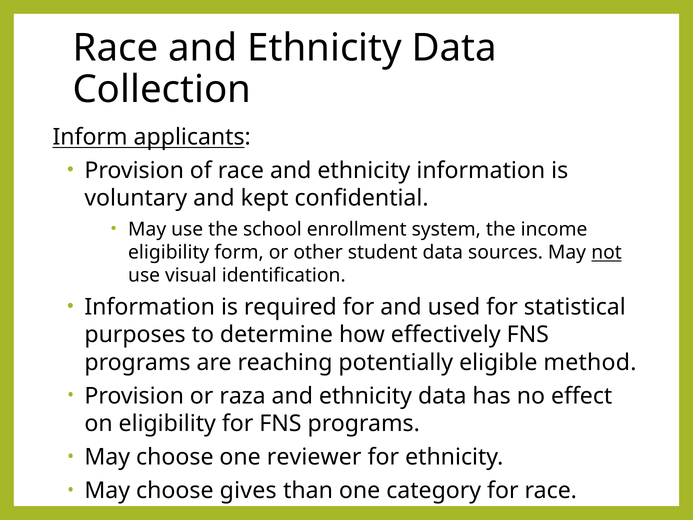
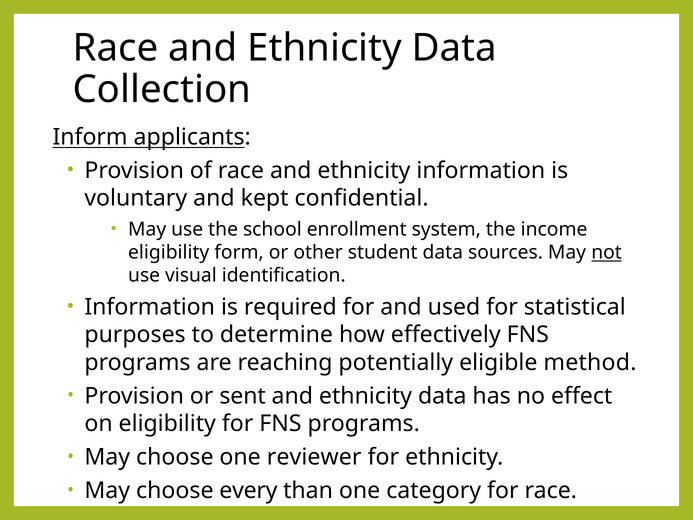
raza: raza -> sent
gives: gives -> every
